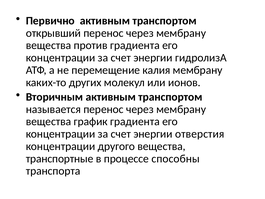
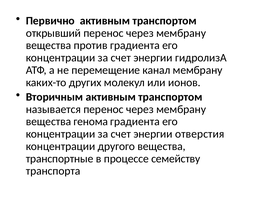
калия: калия -> канал
график: график -> генома
способны: способны -> семейству
